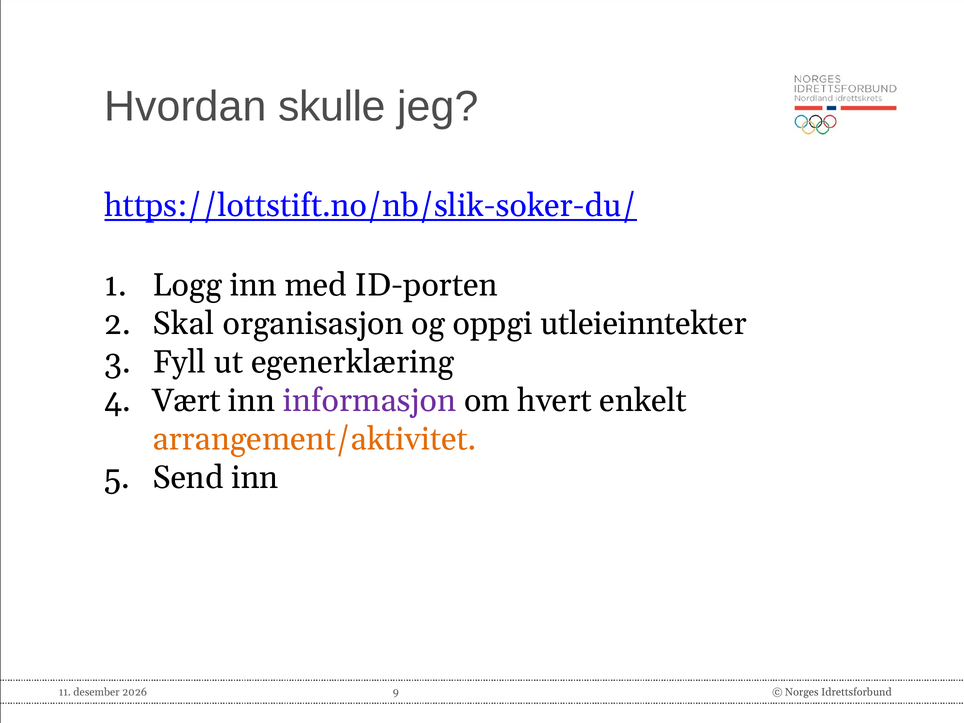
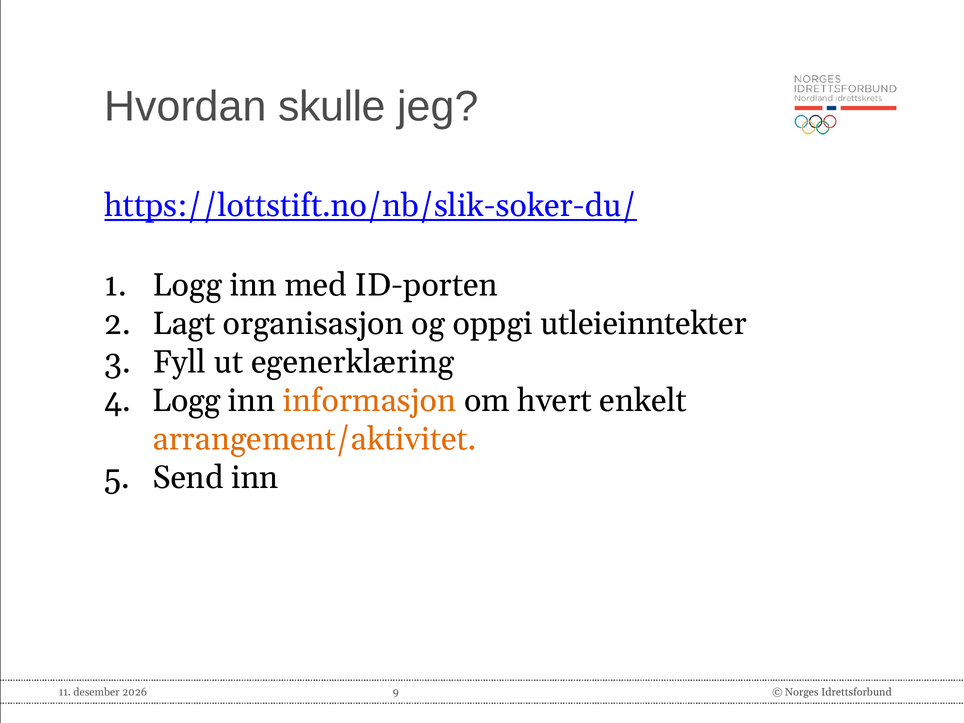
Skal: Skal -> Lagt
Vært at (186, 401): Vært -> Logg
informasjon colour: purple -> orange
